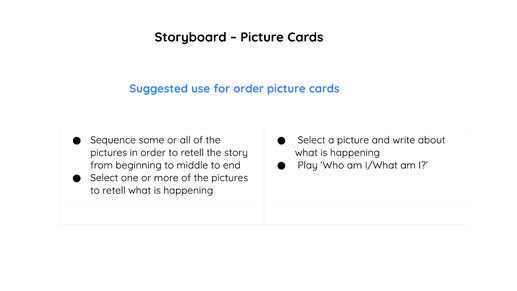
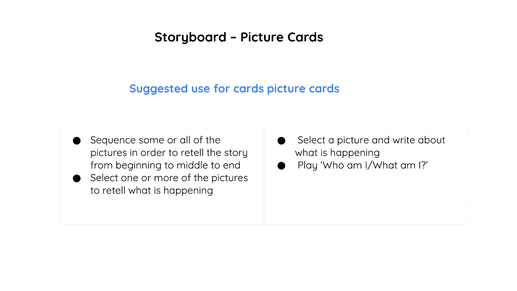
for order: order -> cards
